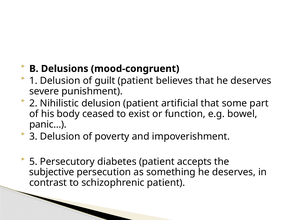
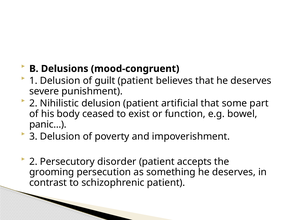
5 at (33, 161): 5 -> 2
diabetes: diabetes -> disorder
subjective: subjective -> grooming
